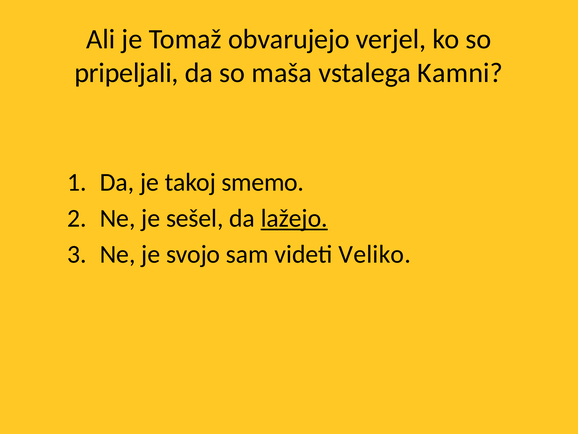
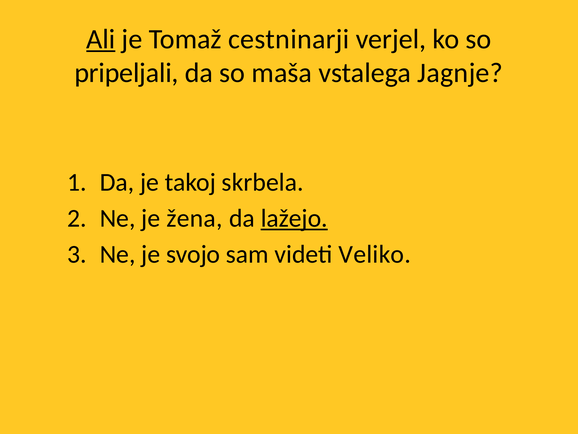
Ali underline: none -> present
obvarujejo: obvarujejo -> cestninarji
Kamni: Kamni -> Jagnje
smemo: smemo -> skrbela
sešel: sešel -> žena
